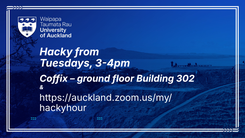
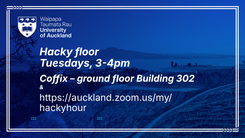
Hacky from: from -> floor
